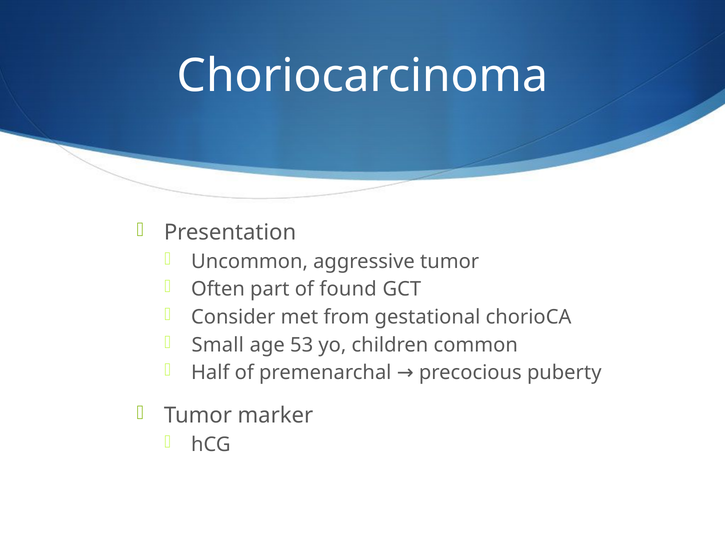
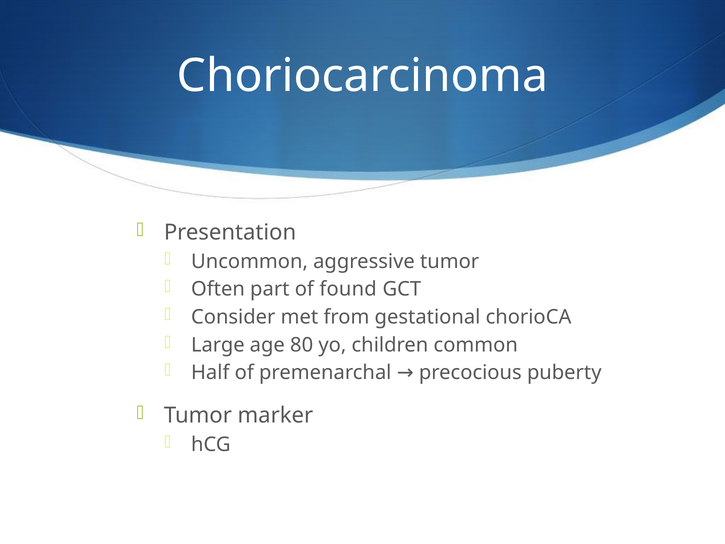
Small: Small -> Large
53: 53 -> 80
